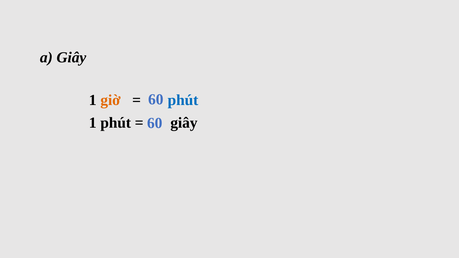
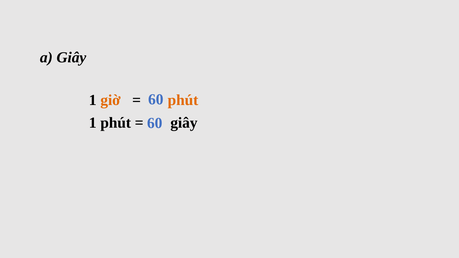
phút at (183, 100) colour: blue -> orange
